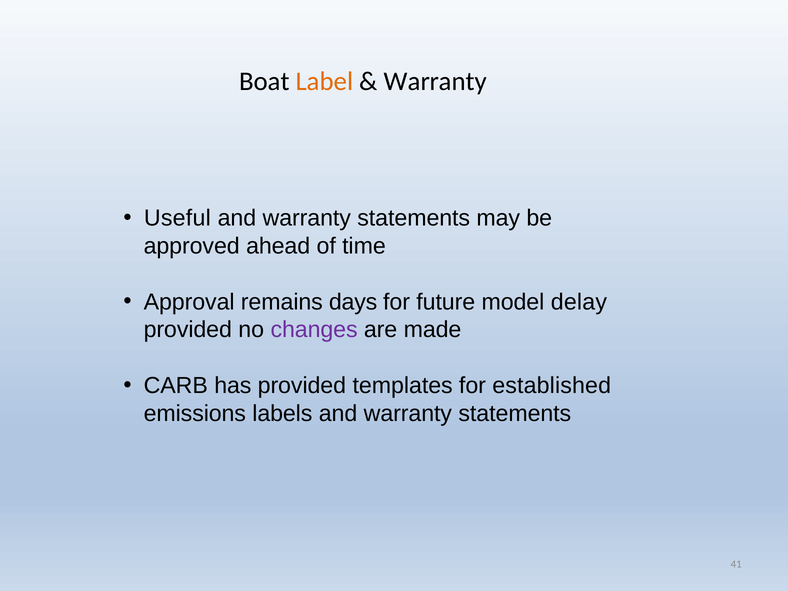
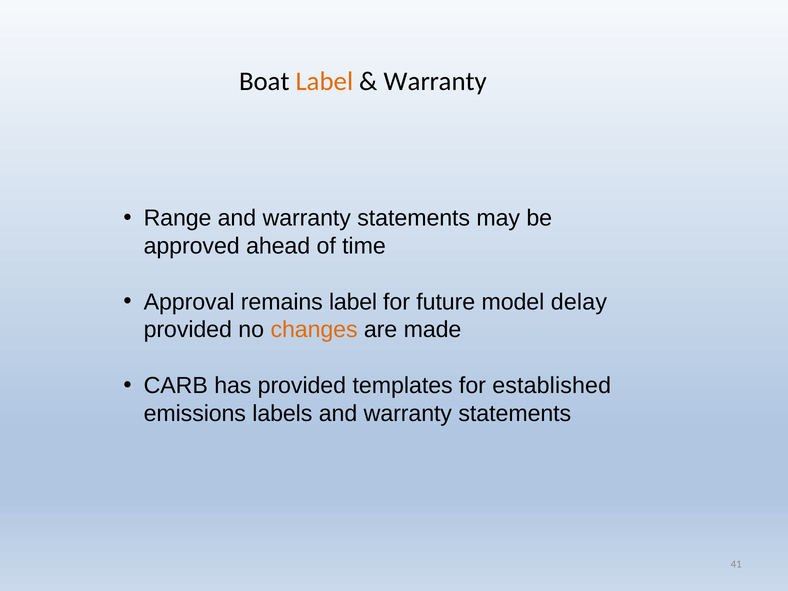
Useful: Useful -> Range
remains days: days -> label
changes colour: purple -> orange
